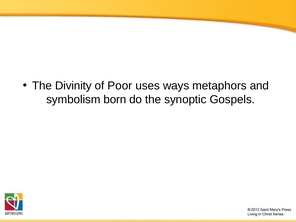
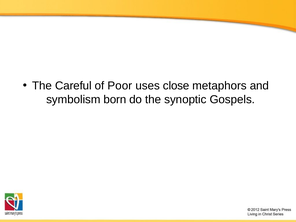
Divinity: Divinity -> Careful
ways: ways -> close
